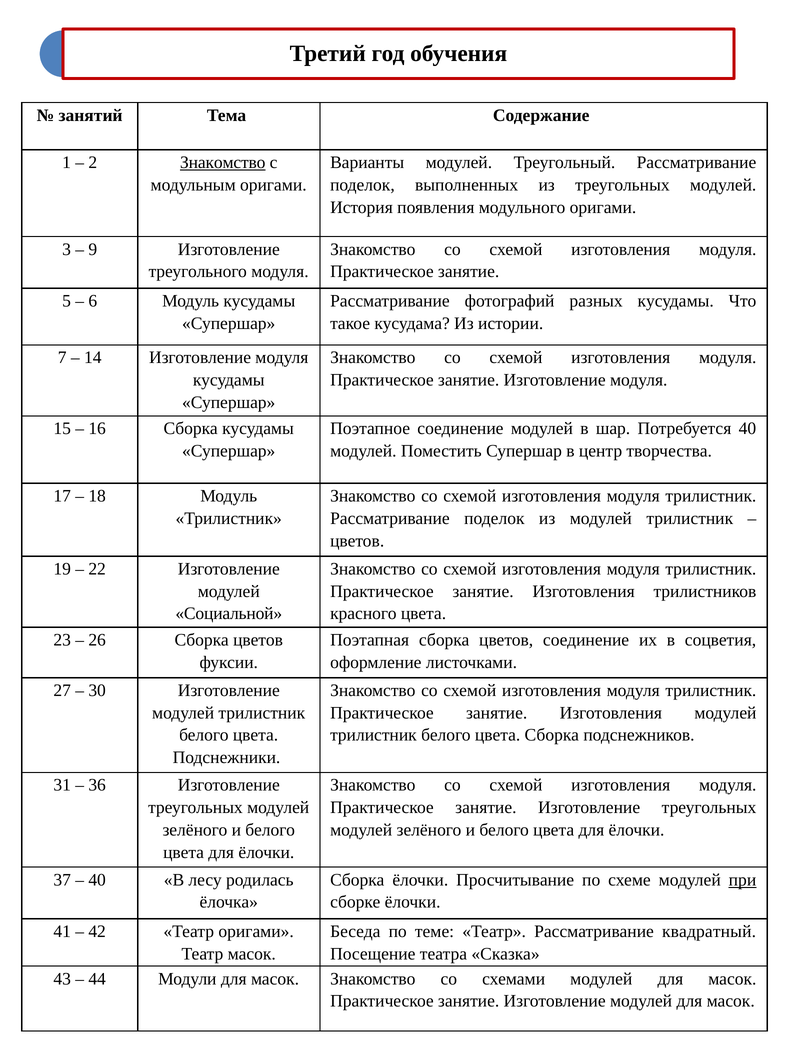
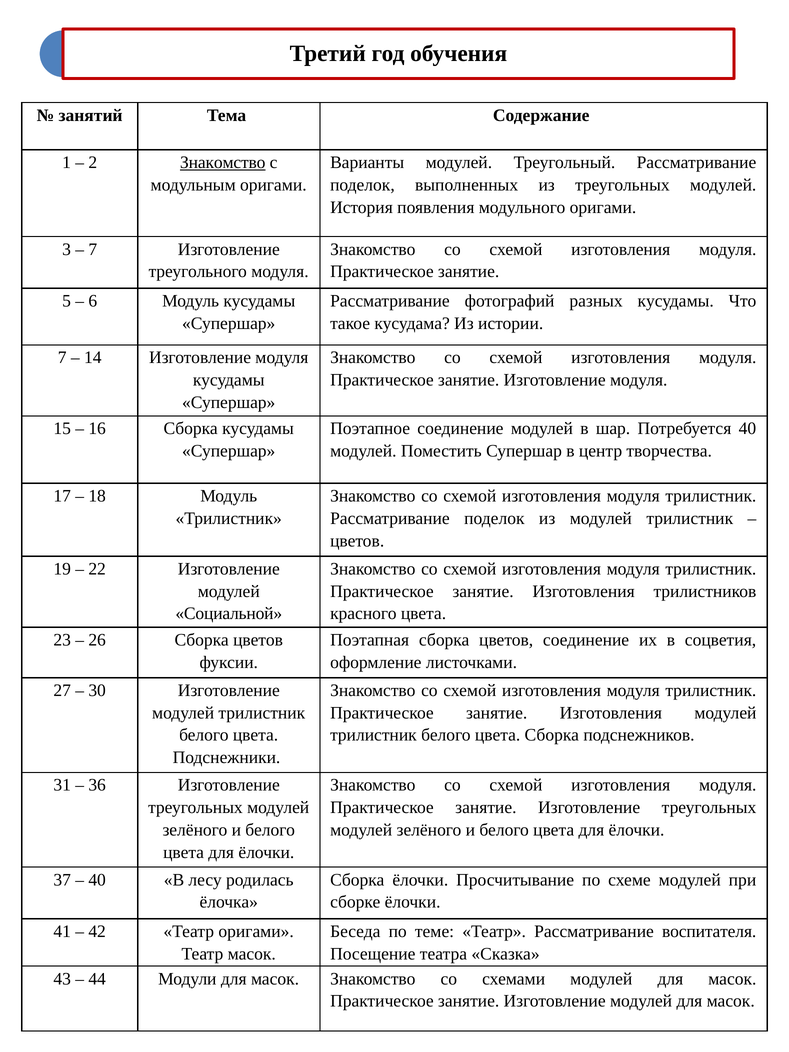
9 at (93, 249): 9 -> 7
при underline: present -> none
квадратный: квадратный -> воспитателя
